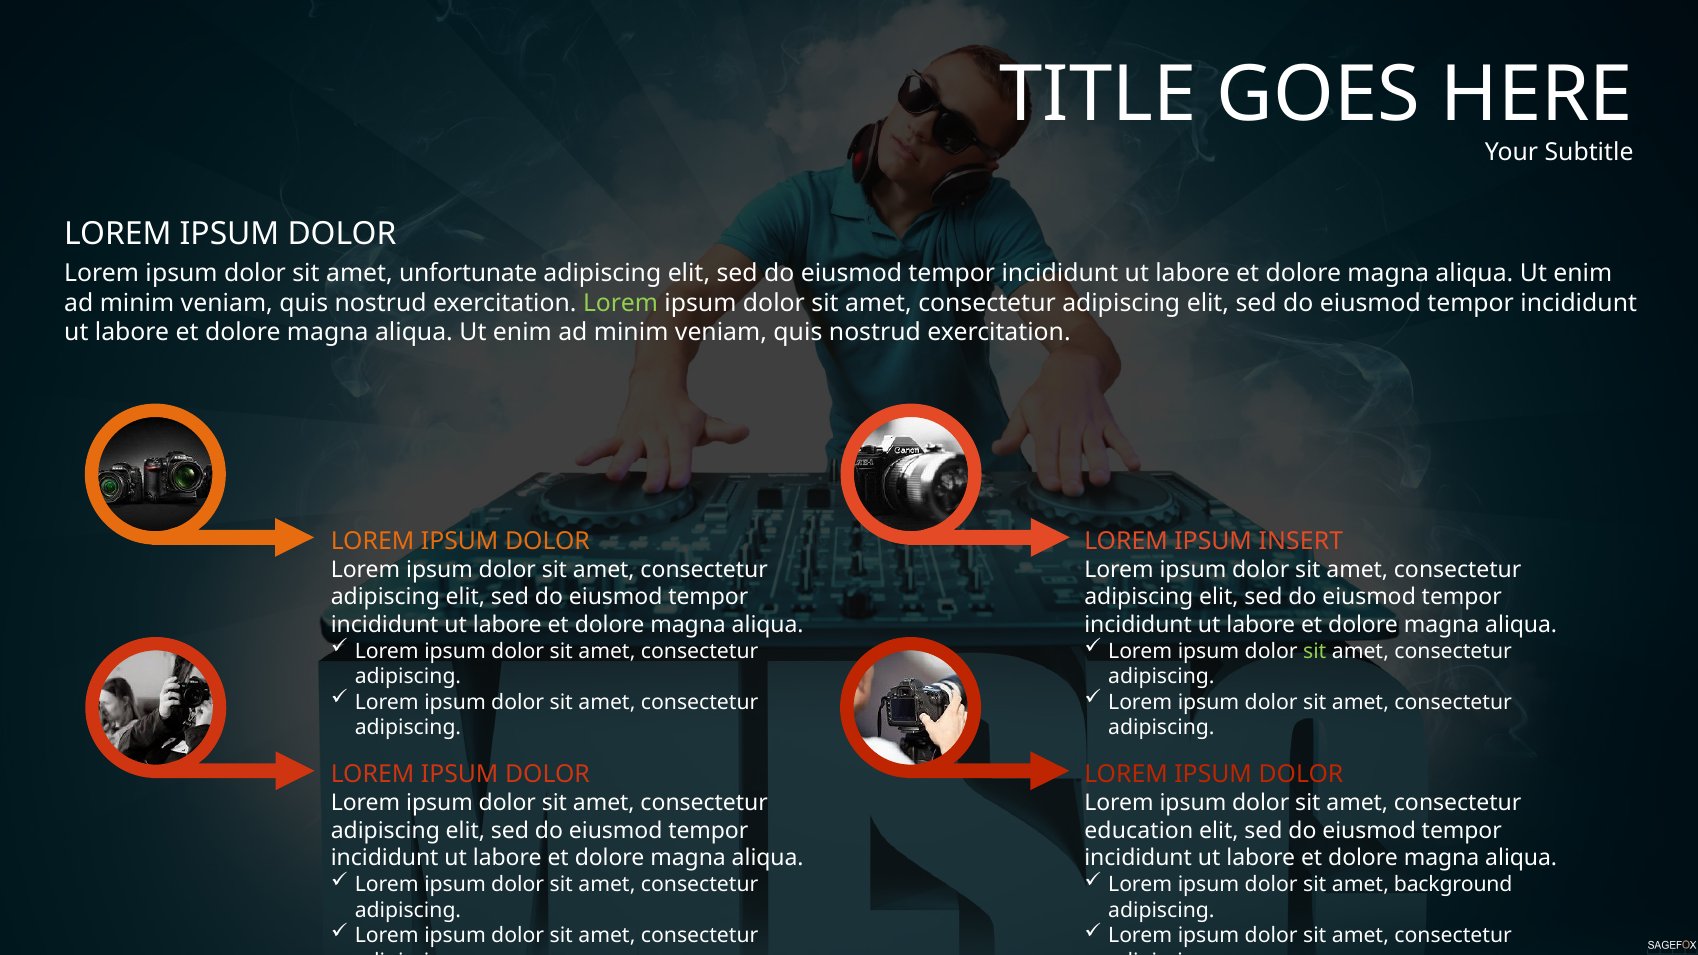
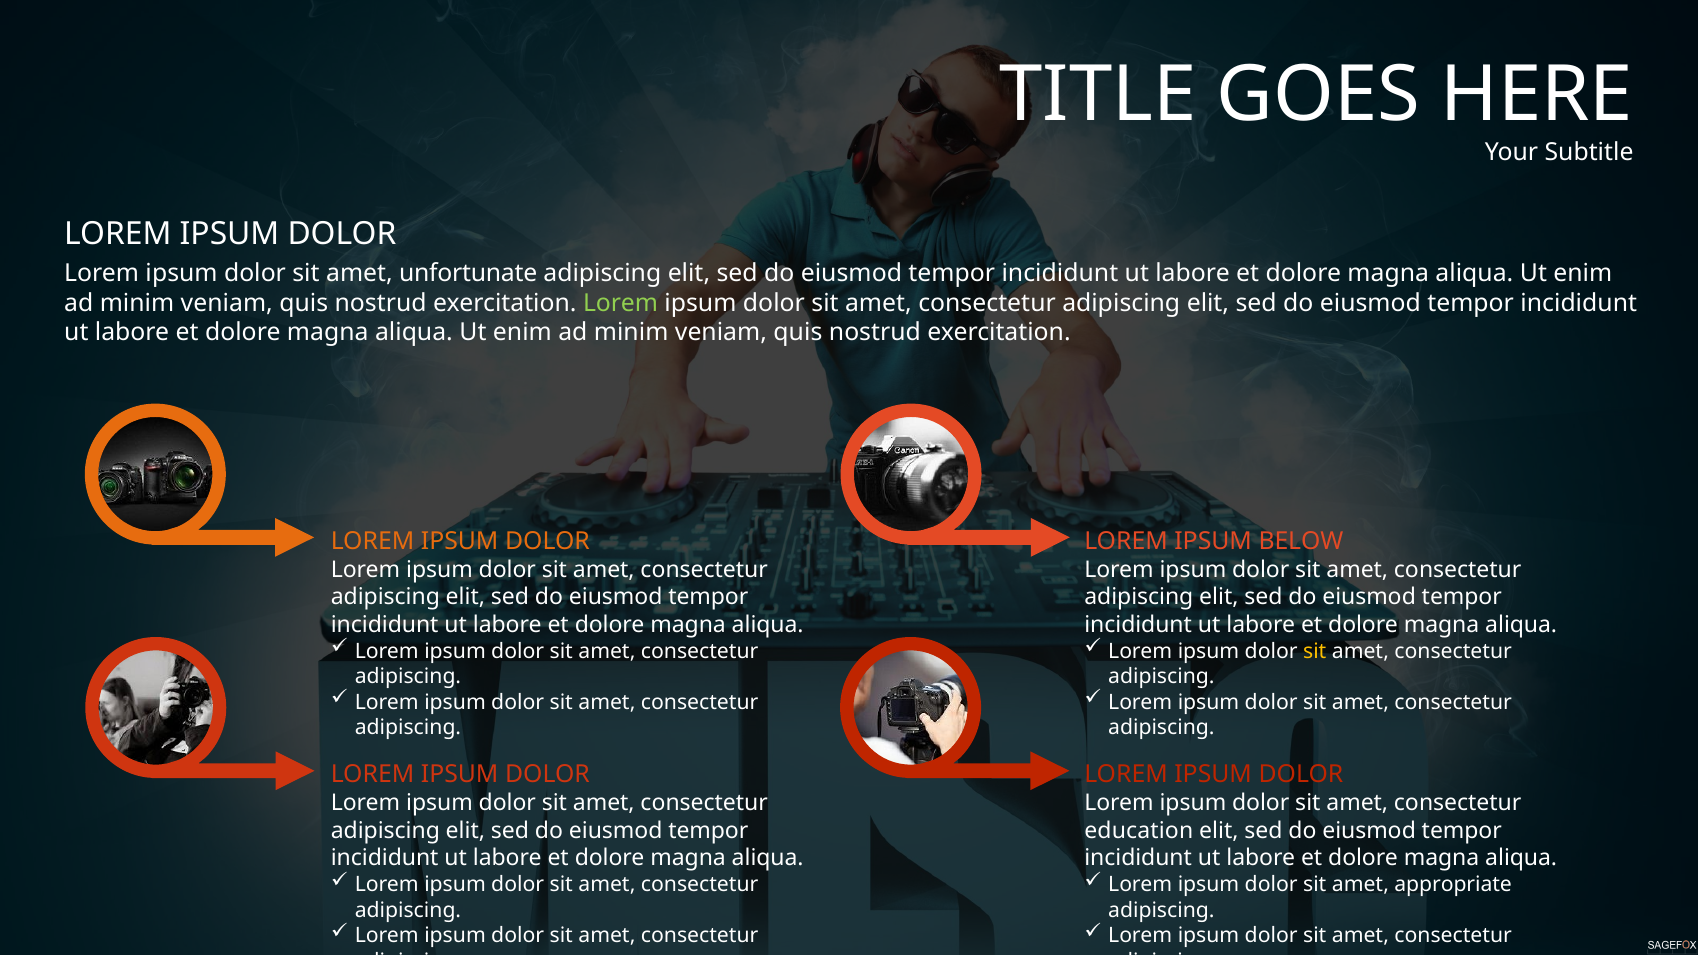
INSERT: INSERT -> BELOW
sit at (1315, 651) colour: light green -> yellow
background: background -> appropriate
